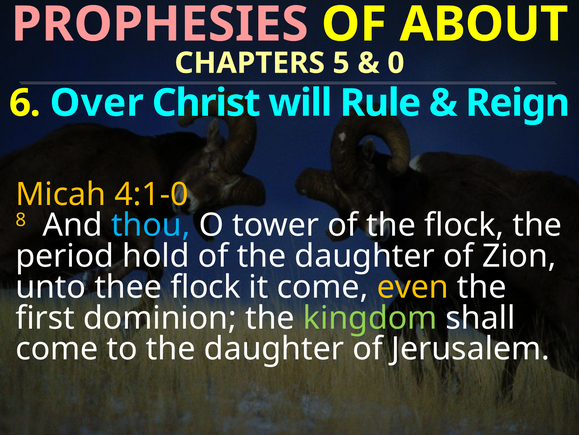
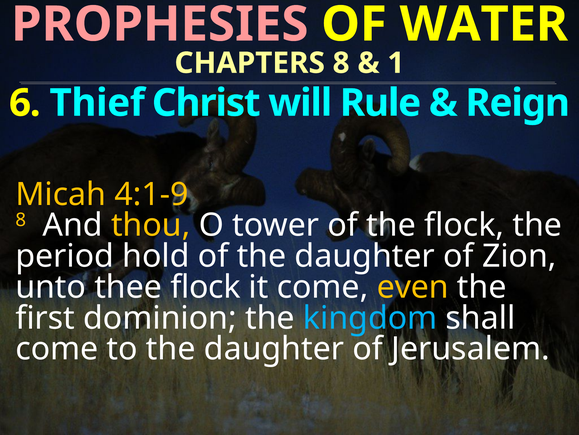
ABOUT: ABOUT -> WATER
CHAPTERS 5: 5 -> 8
0: 0 -> 1
Over: Over -> Thief
4:1-0: 4:1-0 -> 4:1-9
thou colour: light blue -> yellow
kingdom colour: light green -> light blue
